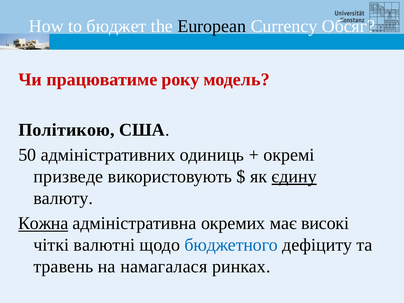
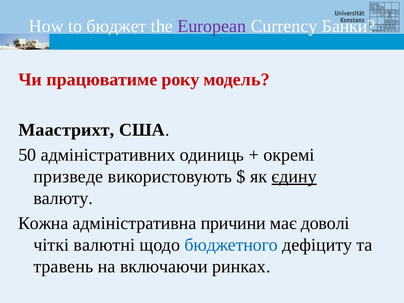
European colour: black -> purple
Обсяг: Обсяг -> Банки
Політикою: Політикою -> Маастрихт
Кожна underline: present -> none
окремих: окремих -> причини
високі: високі -> доволі
намагалася: намагалася -> включаючи
